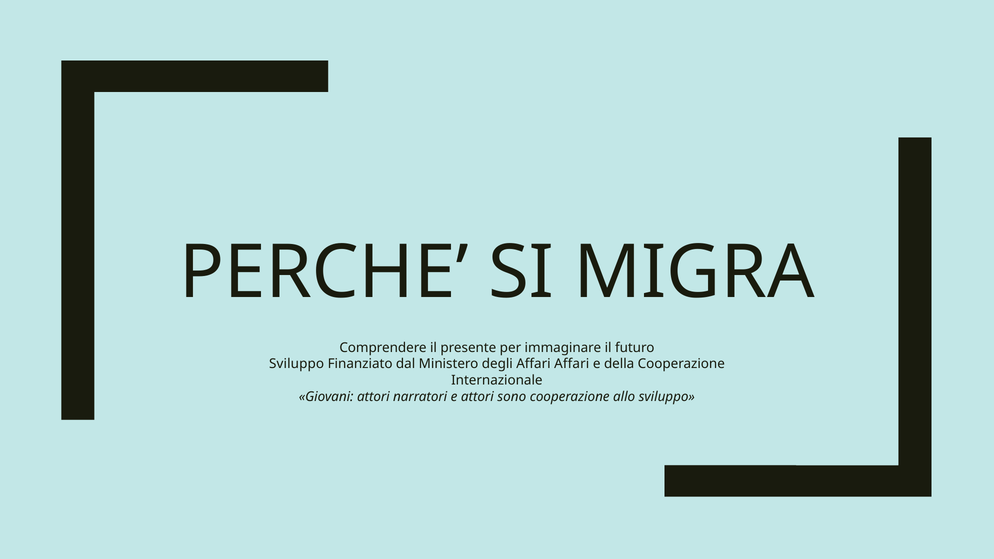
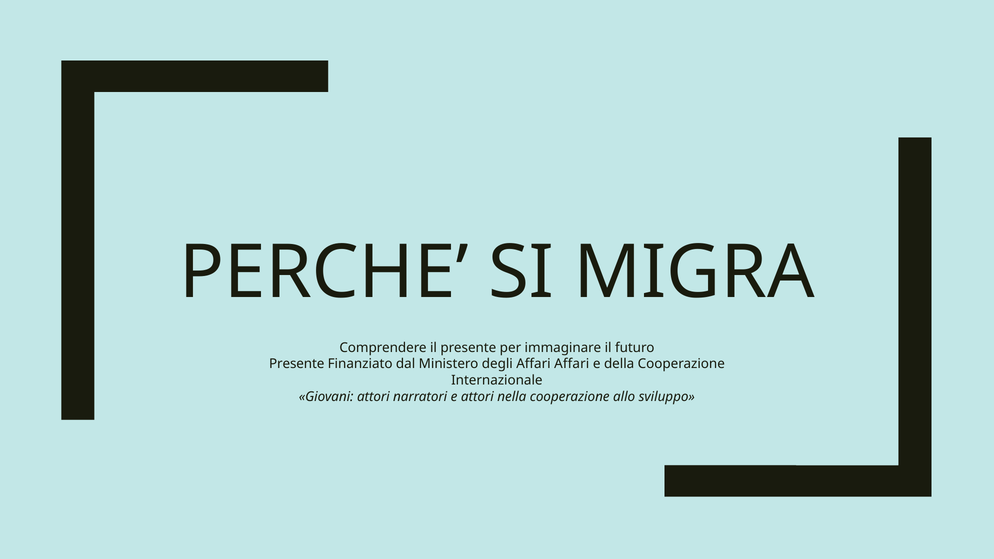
Sviluppo at (297, 364): Sviluppo -> Presente
sono: sono -> nella
